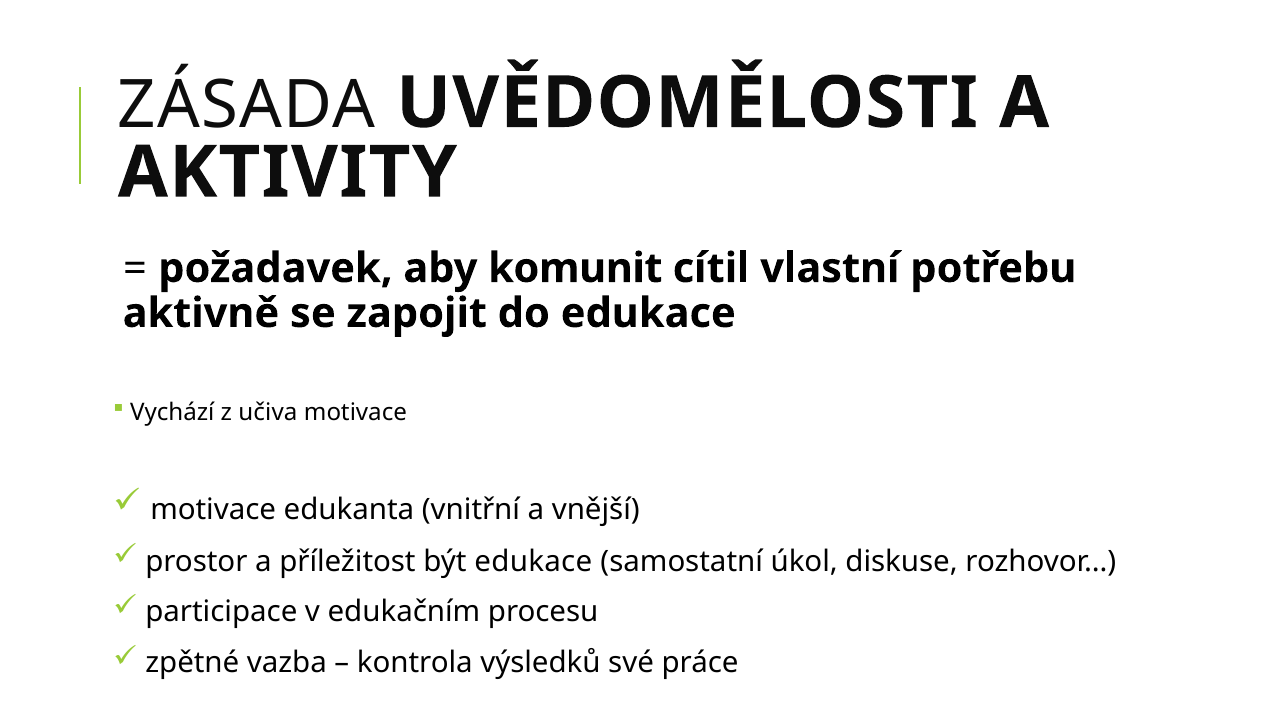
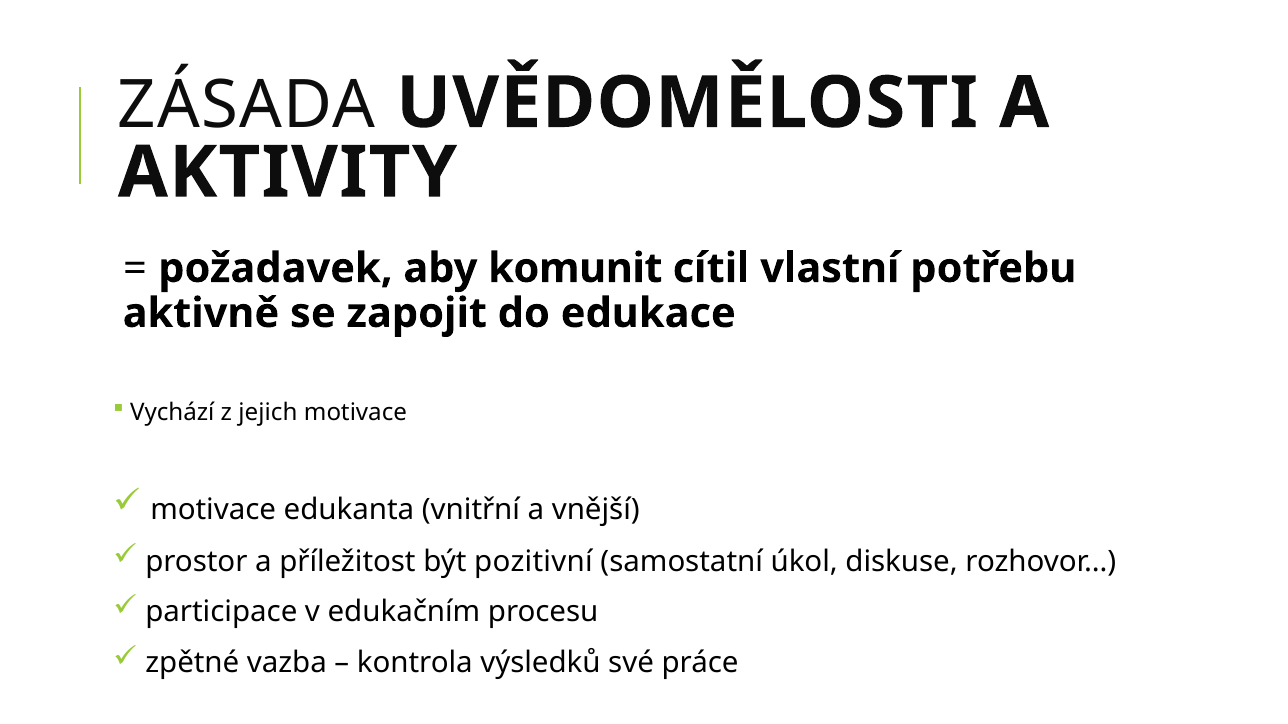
učiva: učiva -> jejich
být edukace: edukace -> pozitivní
